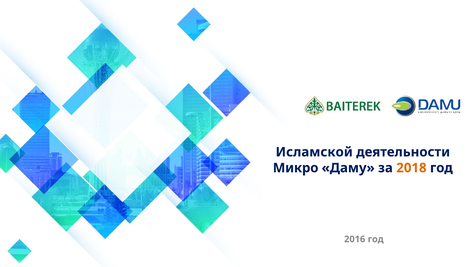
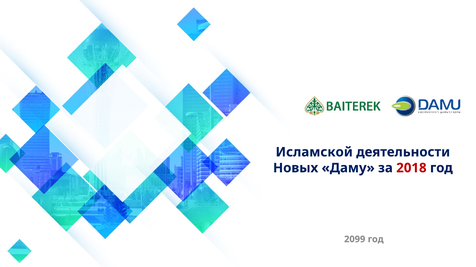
Микро: Микро -> Новых
2018 colour: orange -> red
2016: 2016 -> 2099
